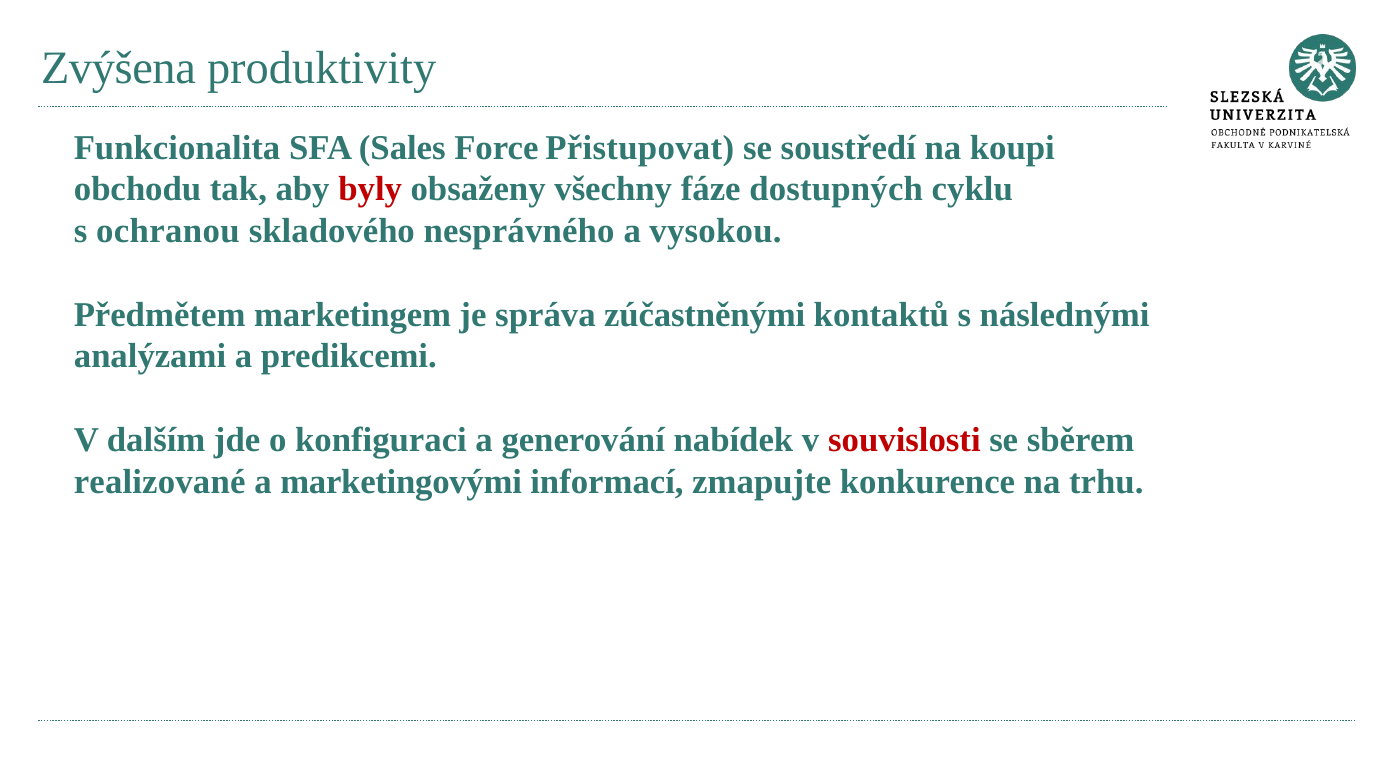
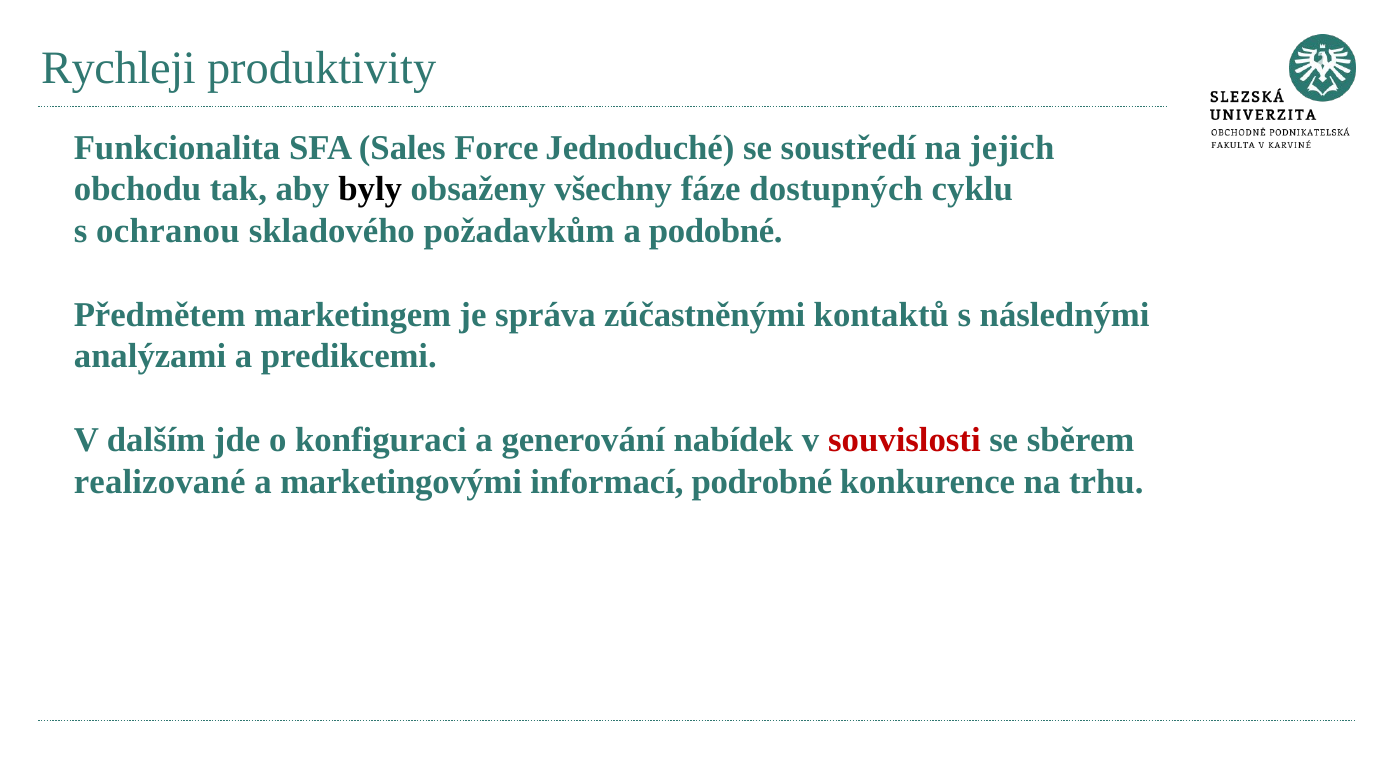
Zvýšena: Zvýšena -> Rychleji
Přistupovat: Přistupovat -> Jednoduché
koupi: koupi -> jejich
byly colour: red -> black
nesprávného: nesprávného -> požadavkům
vysokou: vysokou -> podobné
zmapujte: zmapujte -> podrobné
